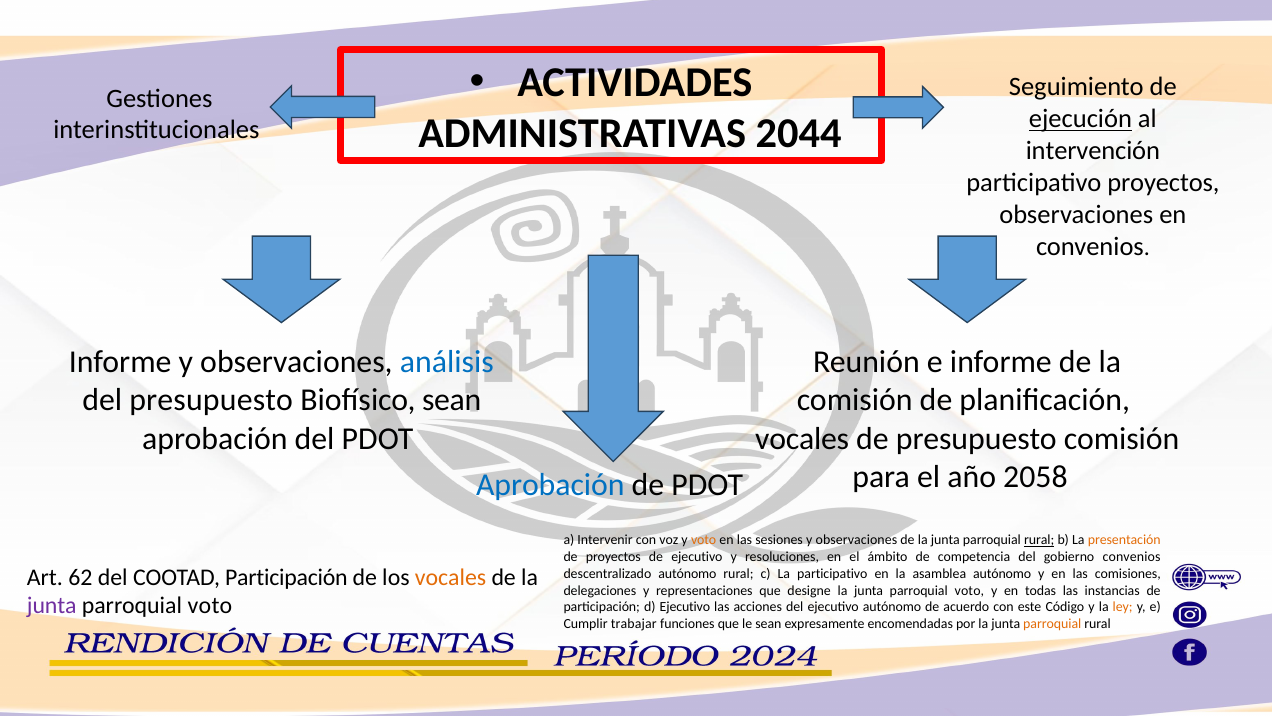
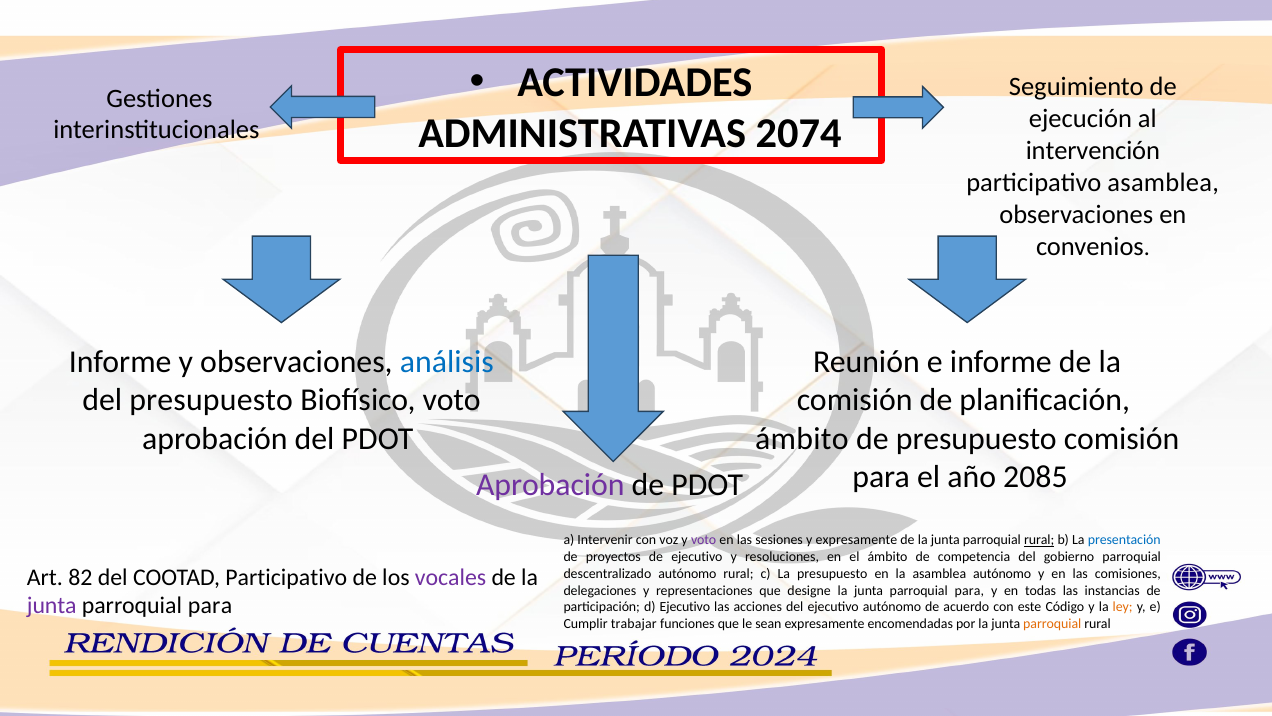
ejecución underline: present -> none
2044: 2044 -> 2074
participativo proyectos: proyectos -> asamblea
Biofísico sean: sean -> voto
vocales at (802, 438): vocales -> ámbito
2058: 2058 -> 2085
Aprobación at (550, 485) colour: blue -> purple
voto at (704, 540) colour: orange -> purple
sesiones y observaciones: observaciones -> expresamente
presentación colour: orange -> blue
gobierno convenios: convenios -> parroquial
62: 62 -> 82
COOTAD Participación: Participación -> Participativo
vocales at (451, 577) colour: orange -> purple
La participativo: participativo -> presupuesto
voto at (969, 590): voto -> para
voto at (210, 605): voto -> para
